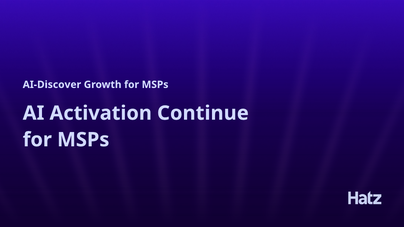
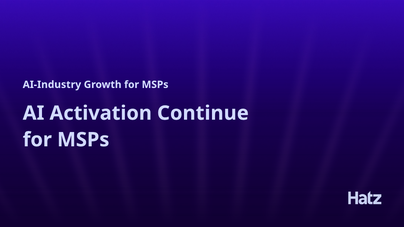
AI-Discover: AI-Discover -> AI-Industry
